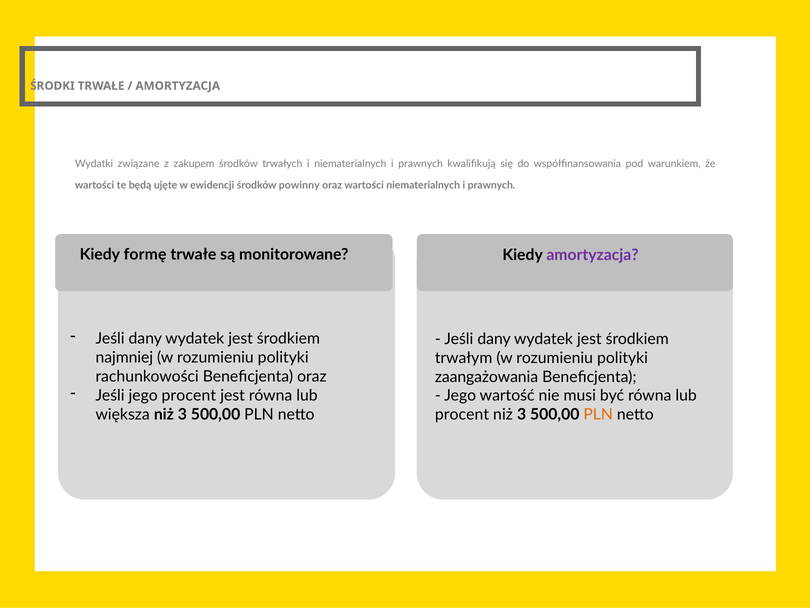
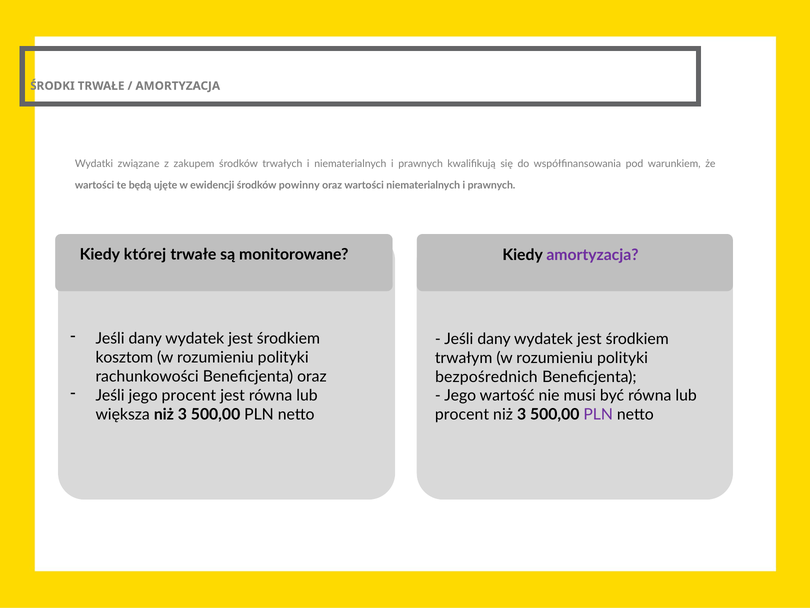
formę: formę -> której
najmniej: najmniej -> kosztom
zaangażowania: zaangażowania -> bezpośrednich
PLN at (598, 414) colour: orange -> purple
